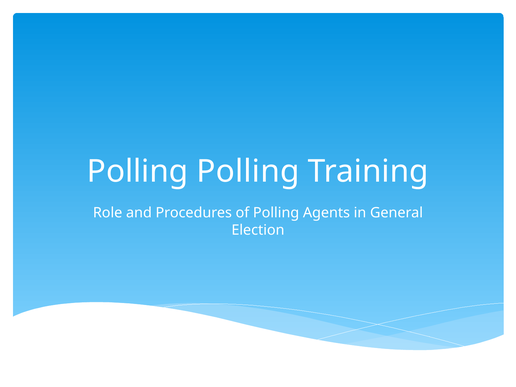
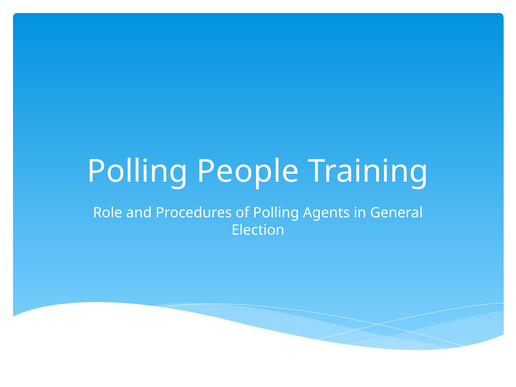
Polling Polling: Polling -> People
